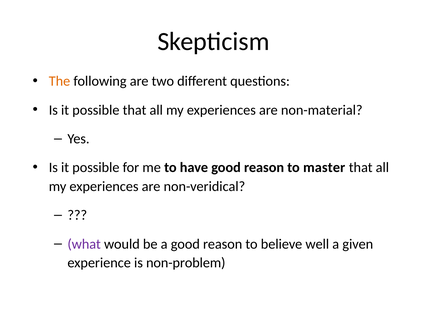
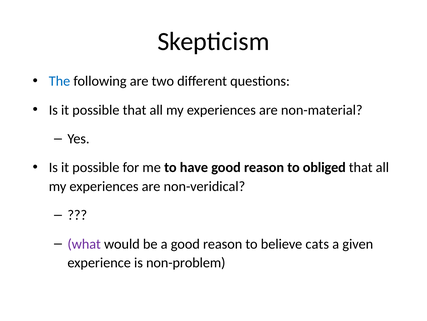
The colour: orange -> blue
master: master -> obliged
well: well -> cats
